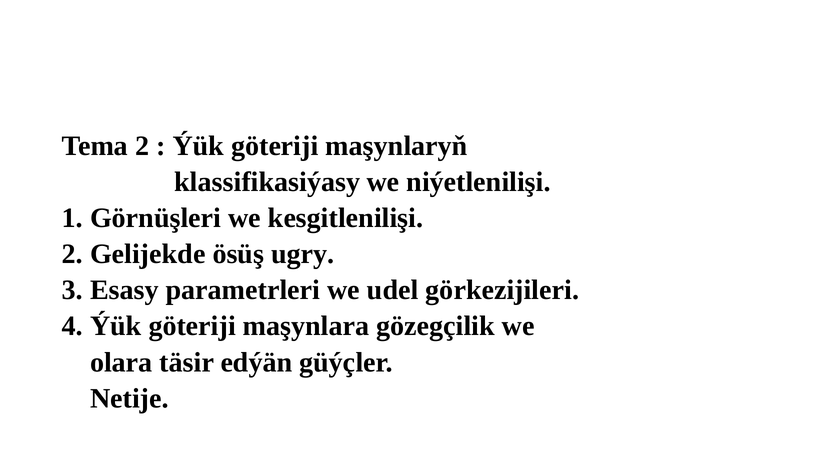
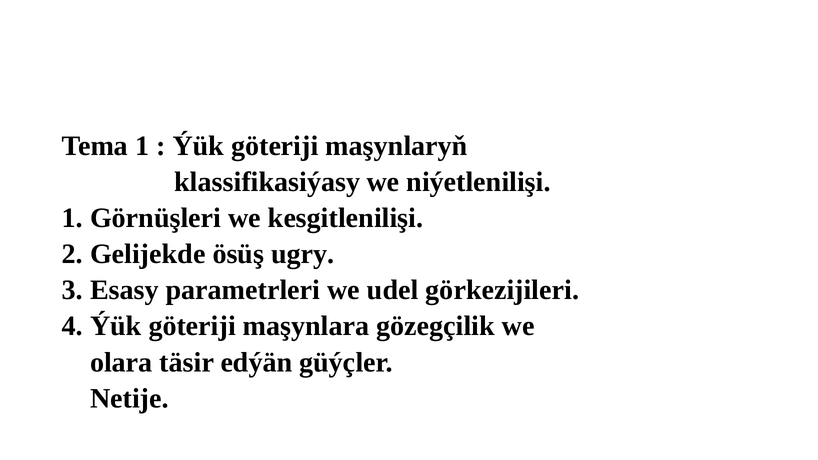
Tema 2: 2 -> 1
